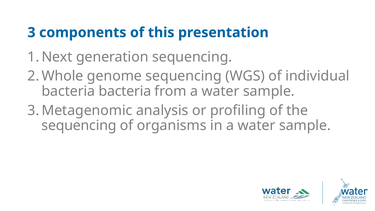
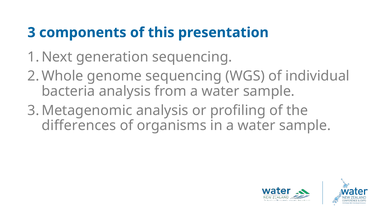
bacteria bacteria: bacteria -> analysis
sequencing at (79, 126): sequencing -> differences
